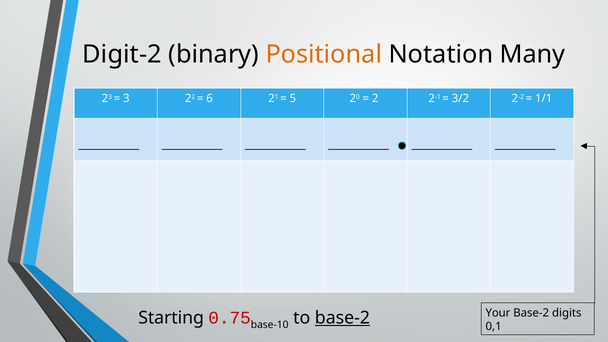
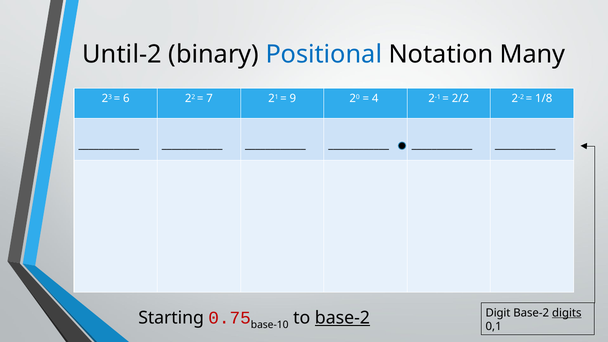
Digit-2: Digit-2 -> Until-2
Positional colour: orange -> blue
3: 3 -> 6
6: 6 -> 7
5: 5 -> 9
2: 2 -> 4
3/2: 3/2 -> 2/2
1/1: 1/1 -> 1/8
Your: Your -> Digit
digits underline: none -> present
